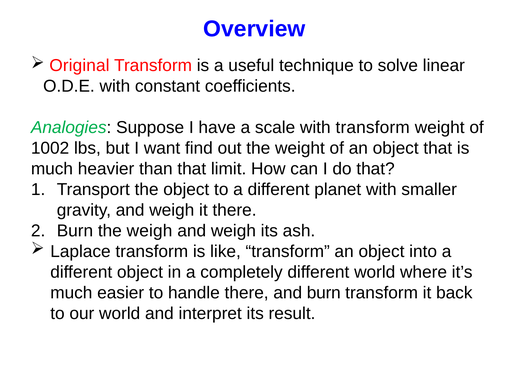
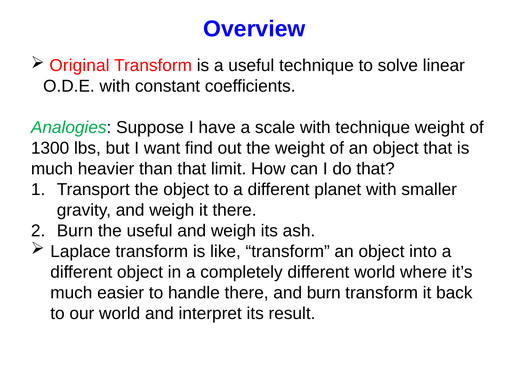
with transform: transform -> technique
1002: 1002 -> 1300
the weigh: weigh -> useful
